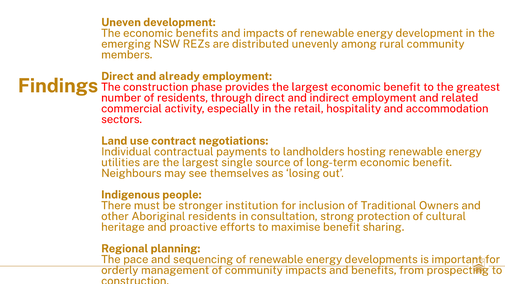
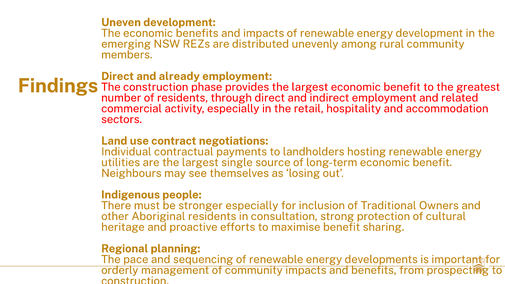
stronger institution: institution -> especially
